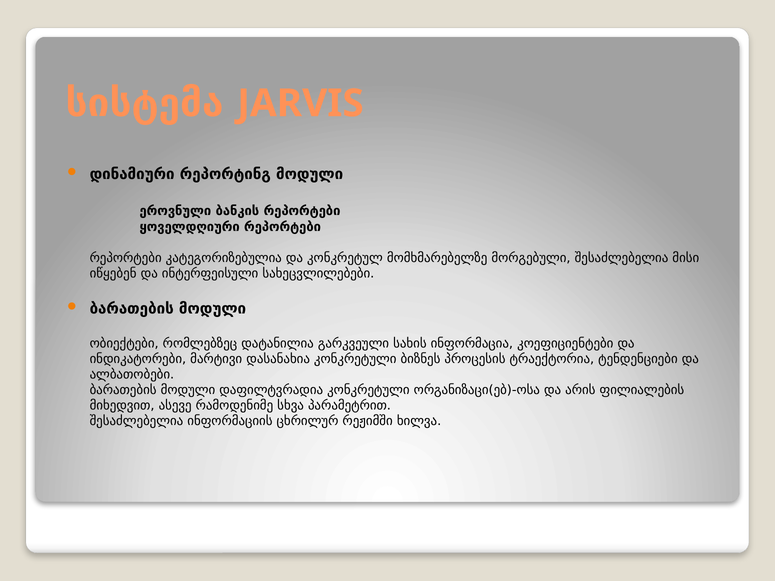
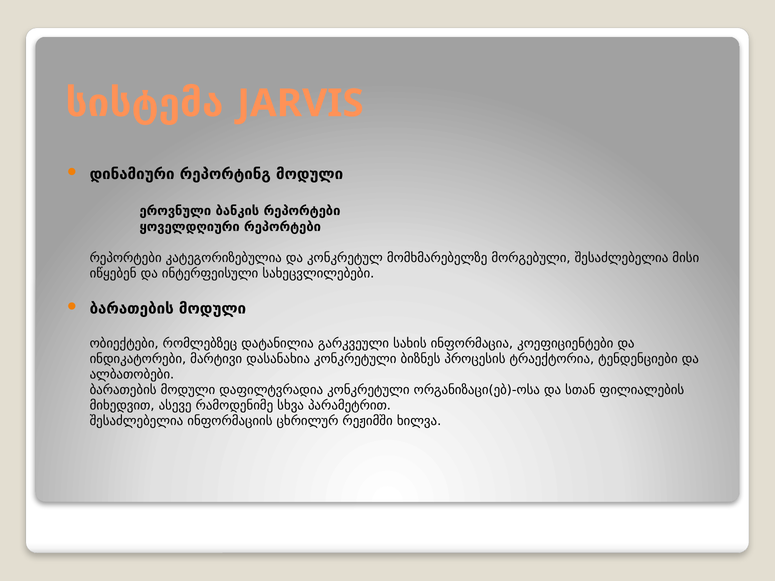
არის: არის -> სთან
